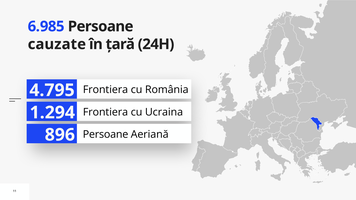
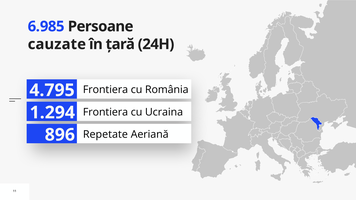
Persoane at (106, 134): Persoane -> Repetate
